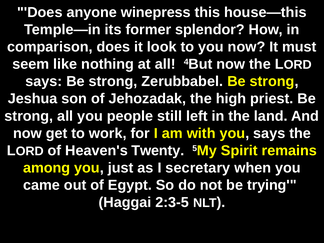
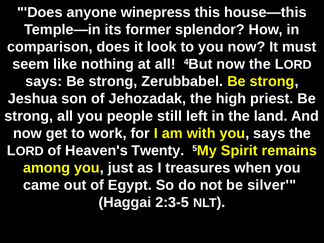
secretary: secretary -> treasures
trying: trying -> silver
